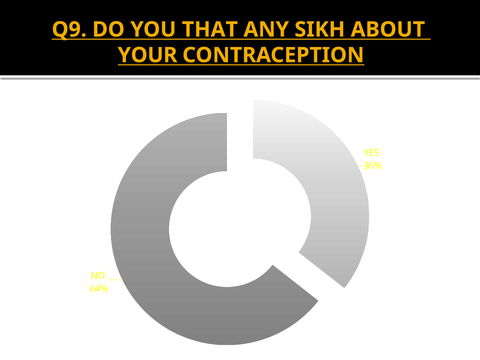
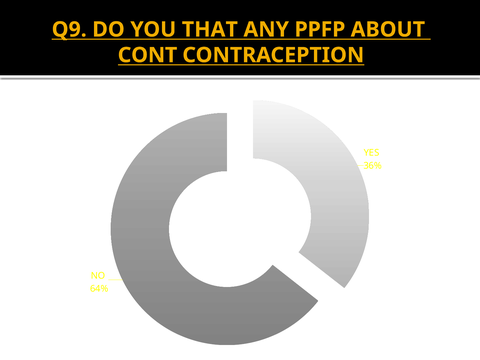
SIKH: SIKH -> PPFP
YOUR: YOUR -> CONT
